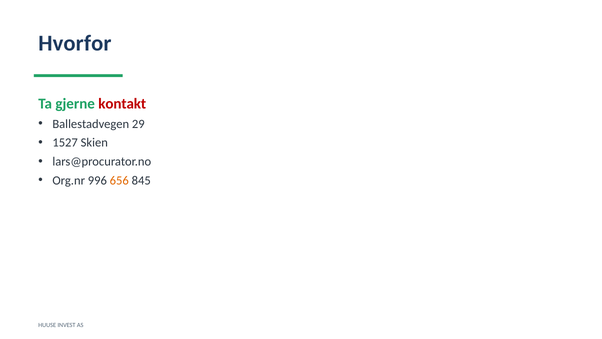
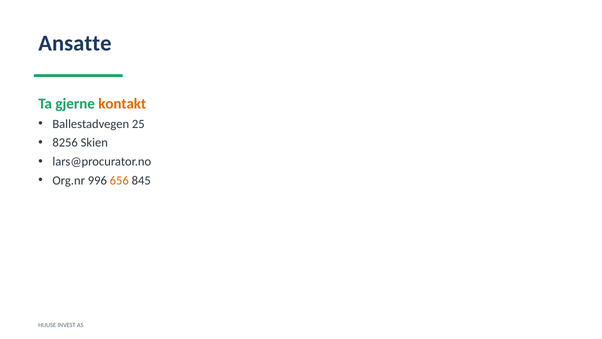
Hvorfor: Hvorfor -> Ansatte
kontakt colour: red -> orange
29: 29 -> 25
1527: 1527 -> 8256
